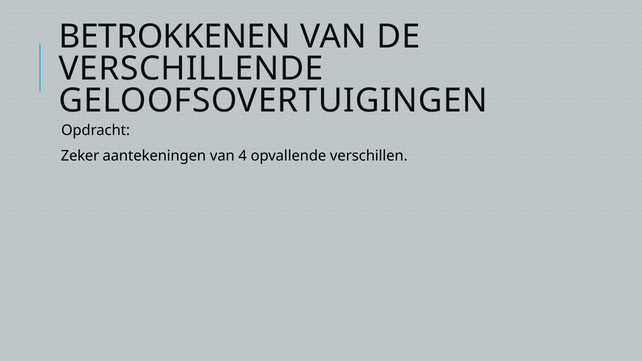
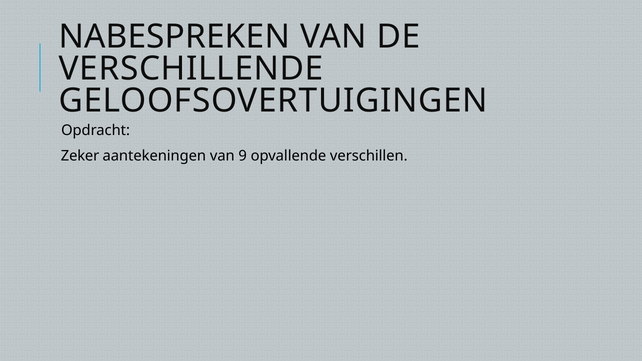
BETROKKENEN: BETROKKENEN -> NABESPREKEN
4: 4 -> 9
